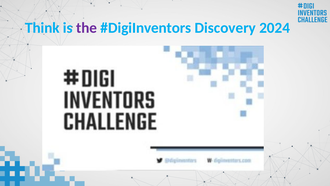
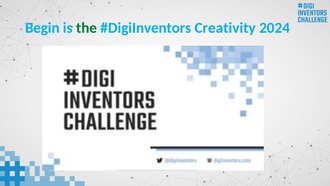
Think: Think -> Begin
the colour: purple -> green
Discovery: Discovery -> Creativity
